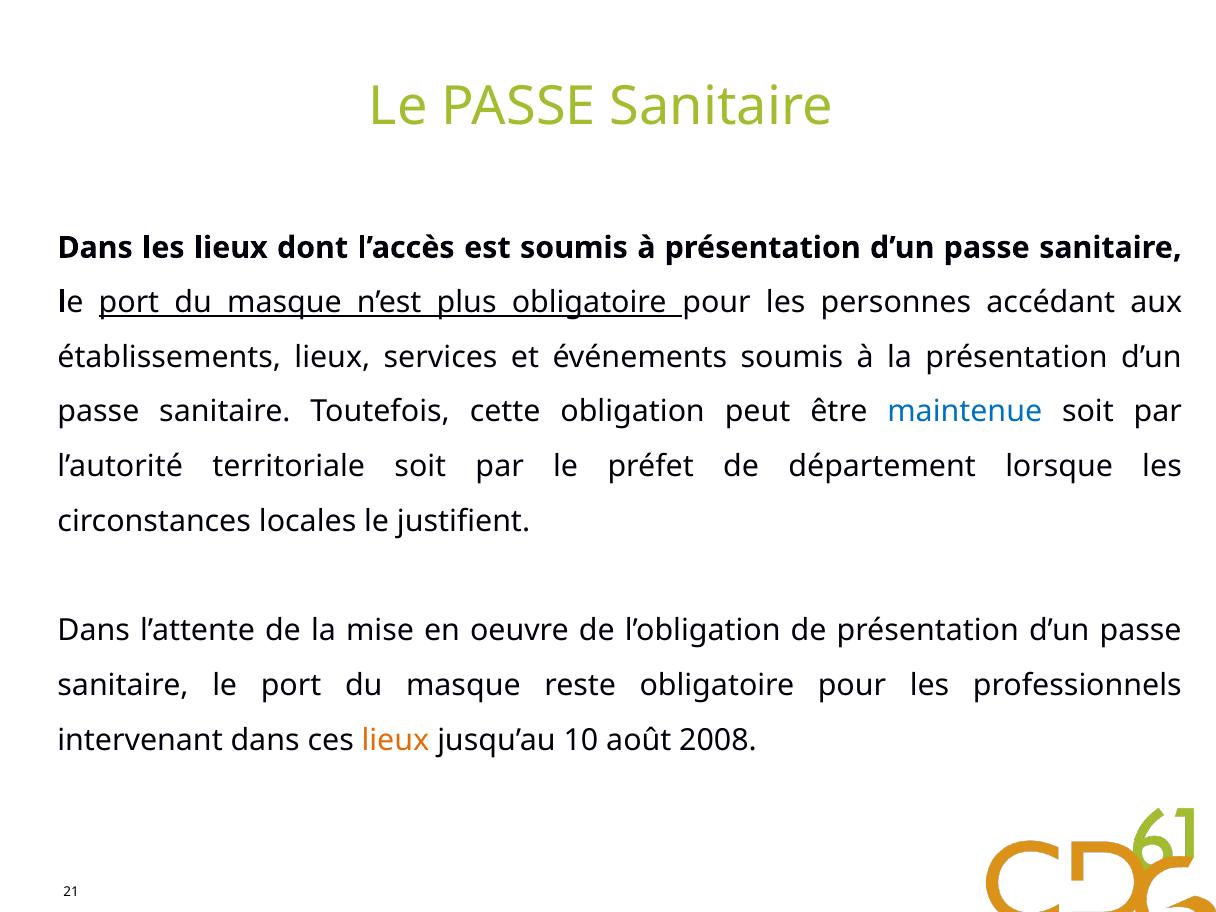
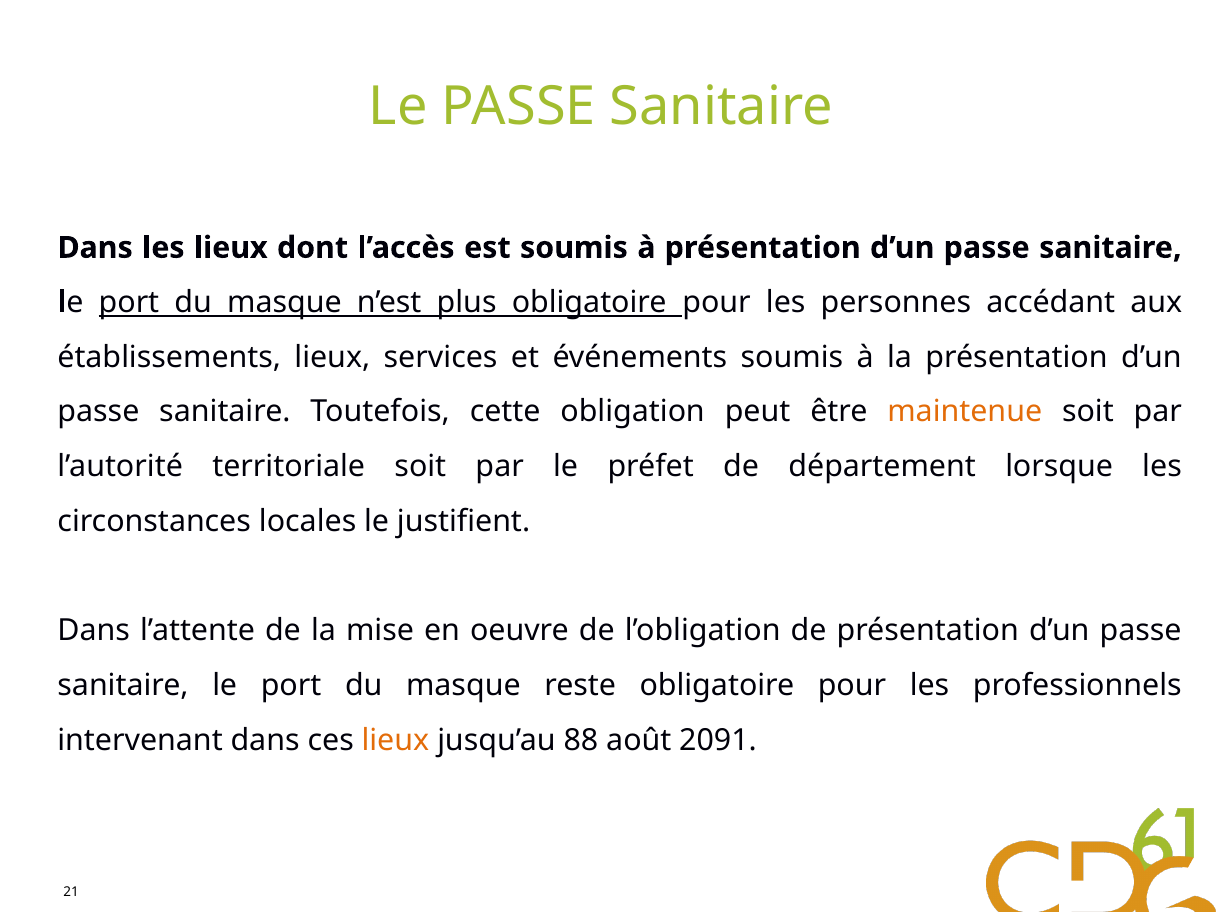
maintenue colour: blue -> orange
10: 10 -> 88
2008: 2008 -> 2091
